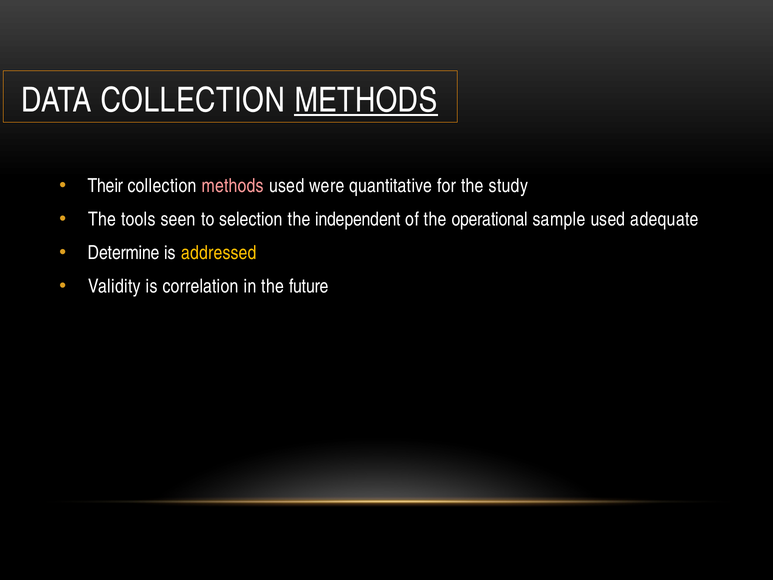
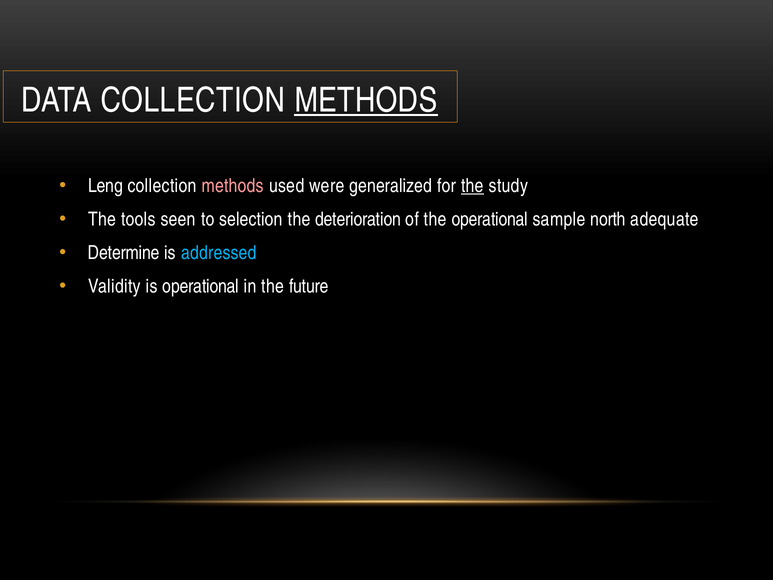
Their: Their -> Leng
quantitative: quantitative -> generalized
the at (472, 186) underline: none -> present
independent: independent -> deterioration
sample used: used -> north
addressed colour: yellow -> light blue
is correlation: correlation -> operational
